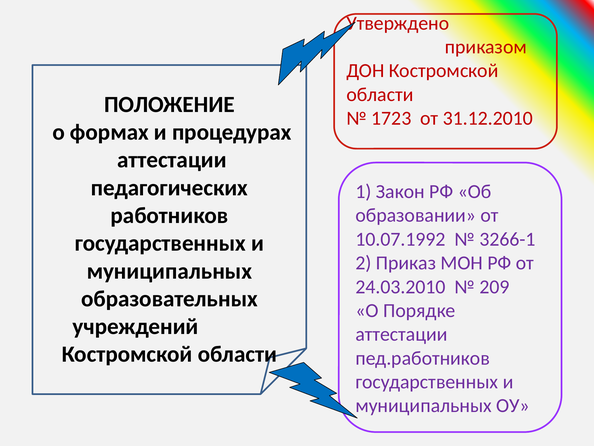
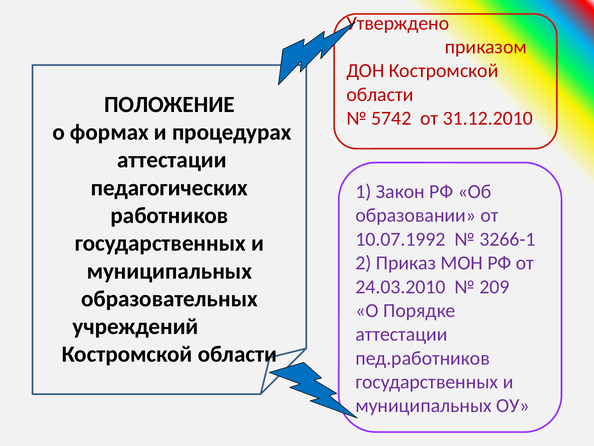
1723: 1723 -> 5742
